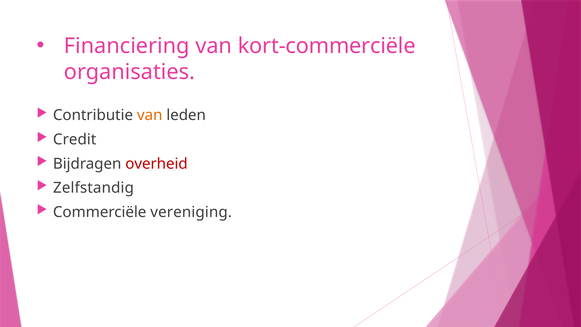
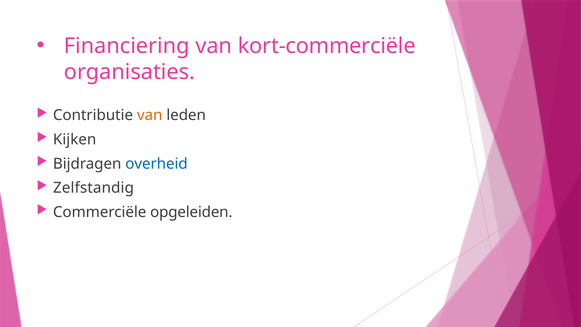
Credit: Credit -> Kijken
overheid colour: red -> blue
vereniging: vereniging -> opgeleiden
